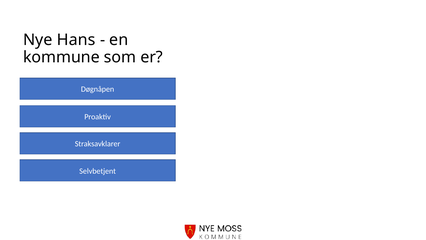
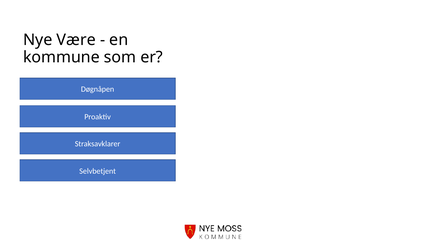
Hans: Hans -> Være
